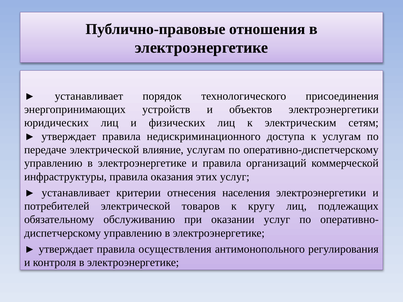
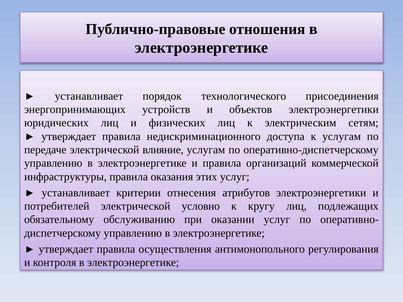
населения: населения -> атрибутов
товаров: товаров -> условно
